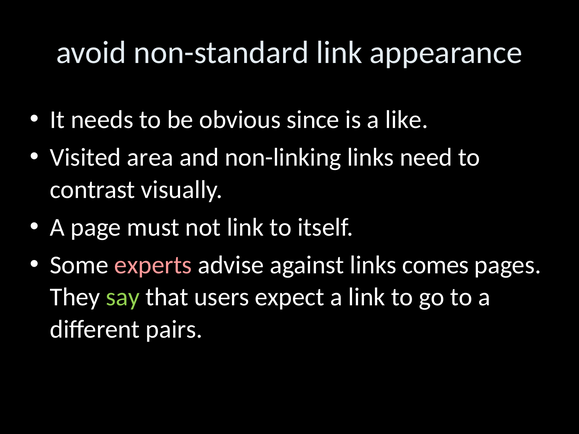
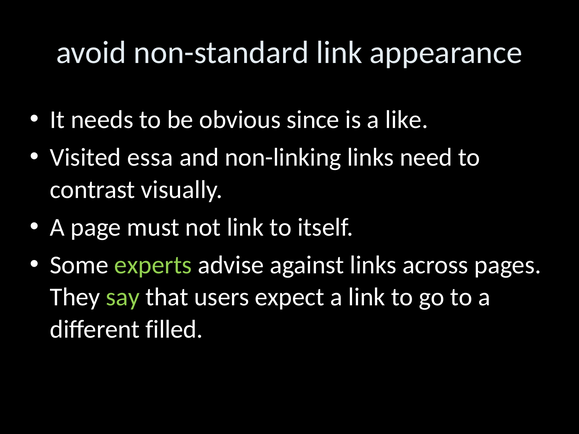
area: area -> essa
experts colour: pink -> light green
comes: comes -> across
pairs: pairs -> filled
